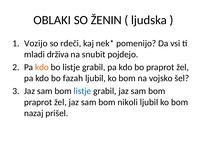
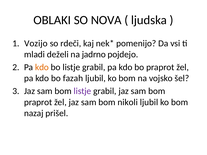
ŽENIN: ŽENIN -> NOVA
drživa: drživa -> deželi
snubit: snubit -> jadrno
listje at (82, 91) colour: blue -> purple
